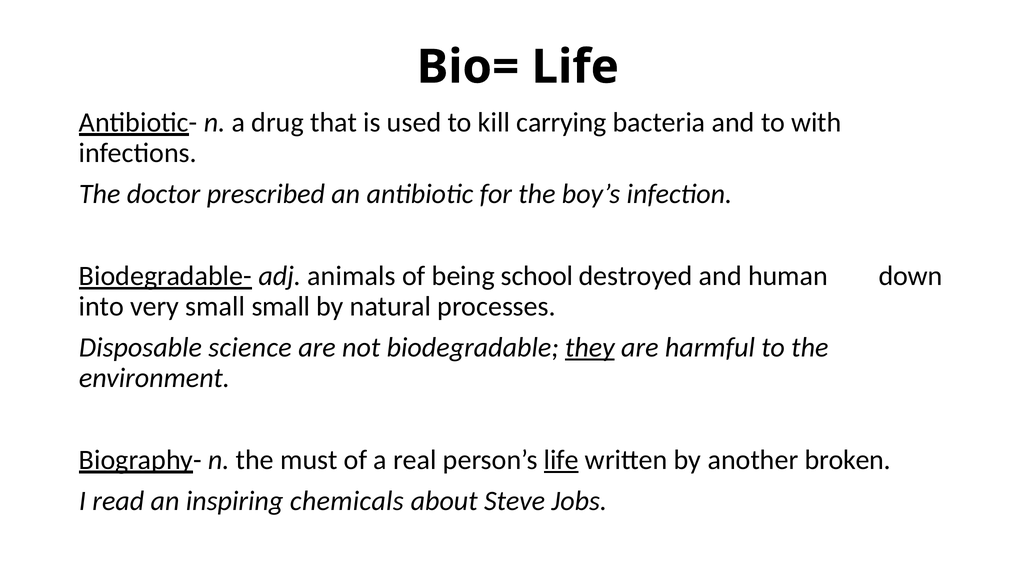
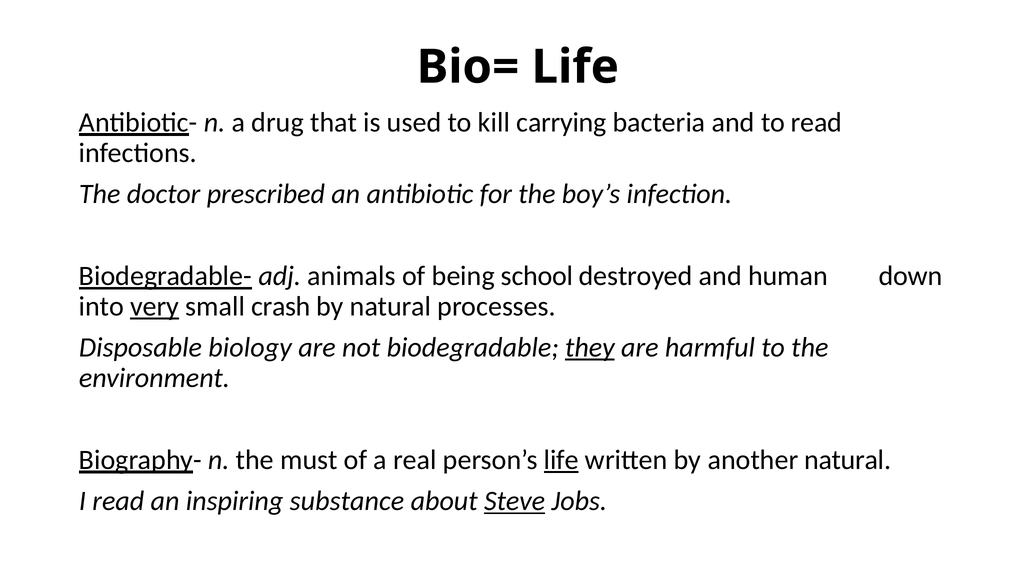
to with: with -> read
very underline: none -> present
small small: small -> crash
science: science -> biology
another broken: broken -> natural
chemicals: chemicals -> substance
Steve underline: none -> present
